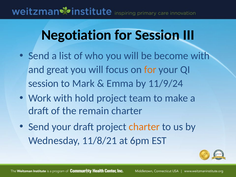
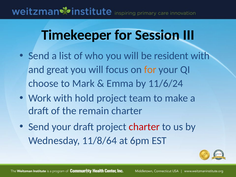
Negotiation: Negotiation -> Timekeeper
become: become -> resident
session at (43, 83): session -> choose
11/9/24: 11/9/24 -> 11/6/24
charter at (144, 127) colour: orange -> red
11/8/21: 11/8/21 -> 11/8/64
